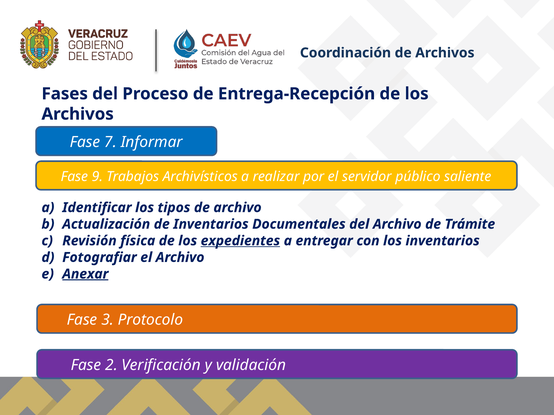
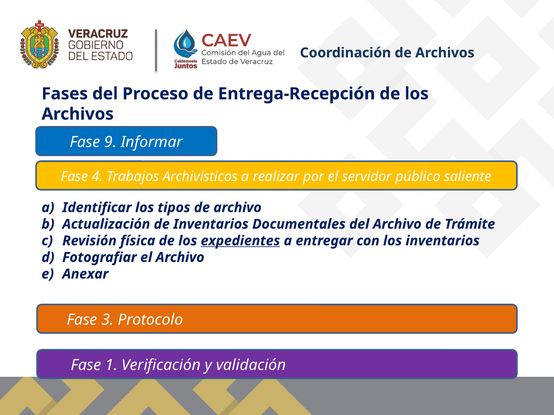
7: 7 -> 9
9: 9 -> 4
Anexar underline: present -> none
2: 2 -> 1
